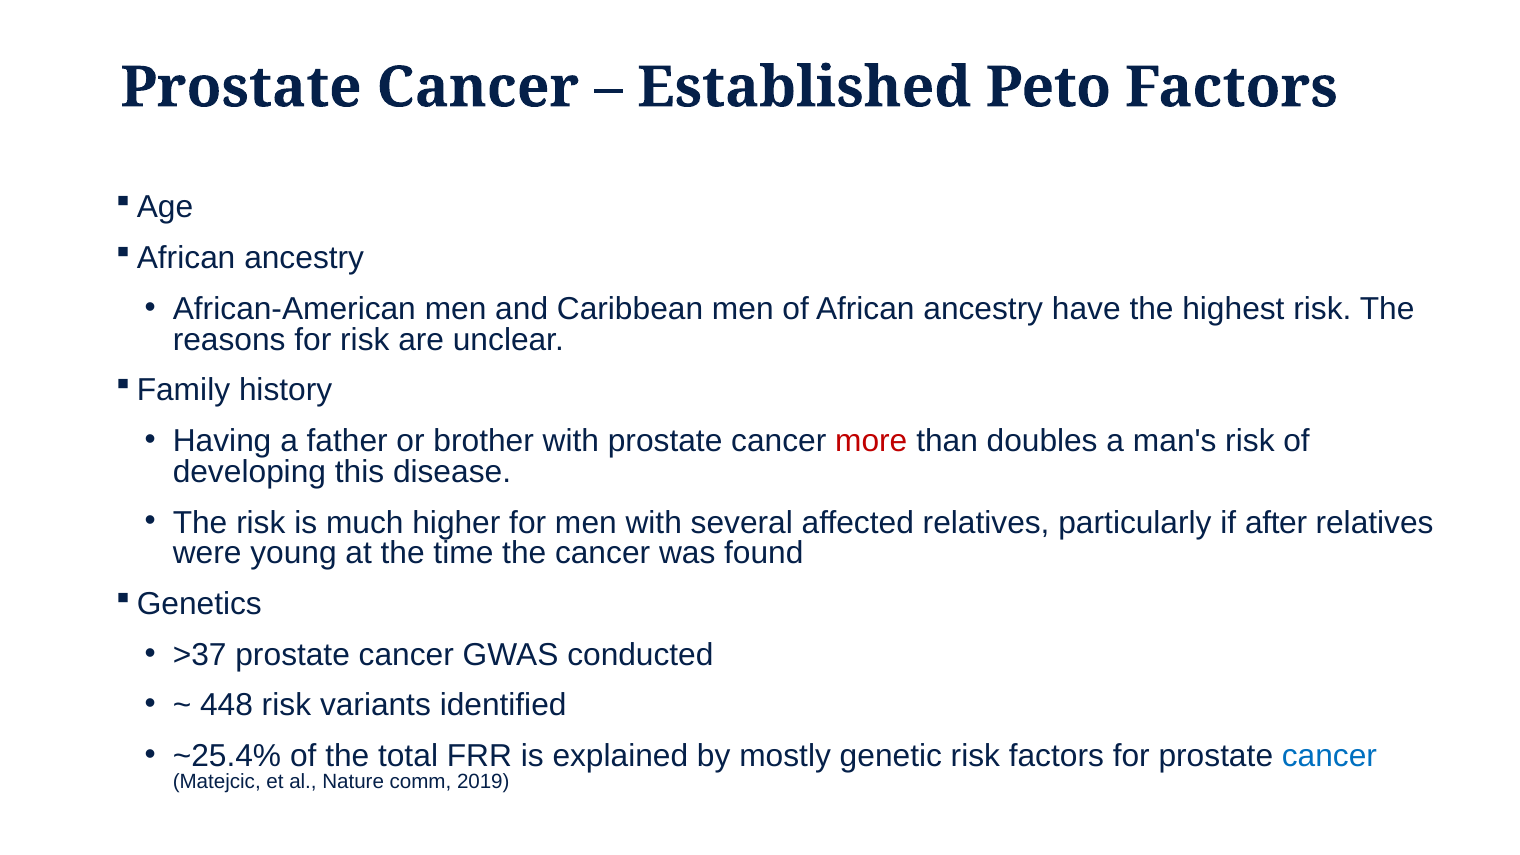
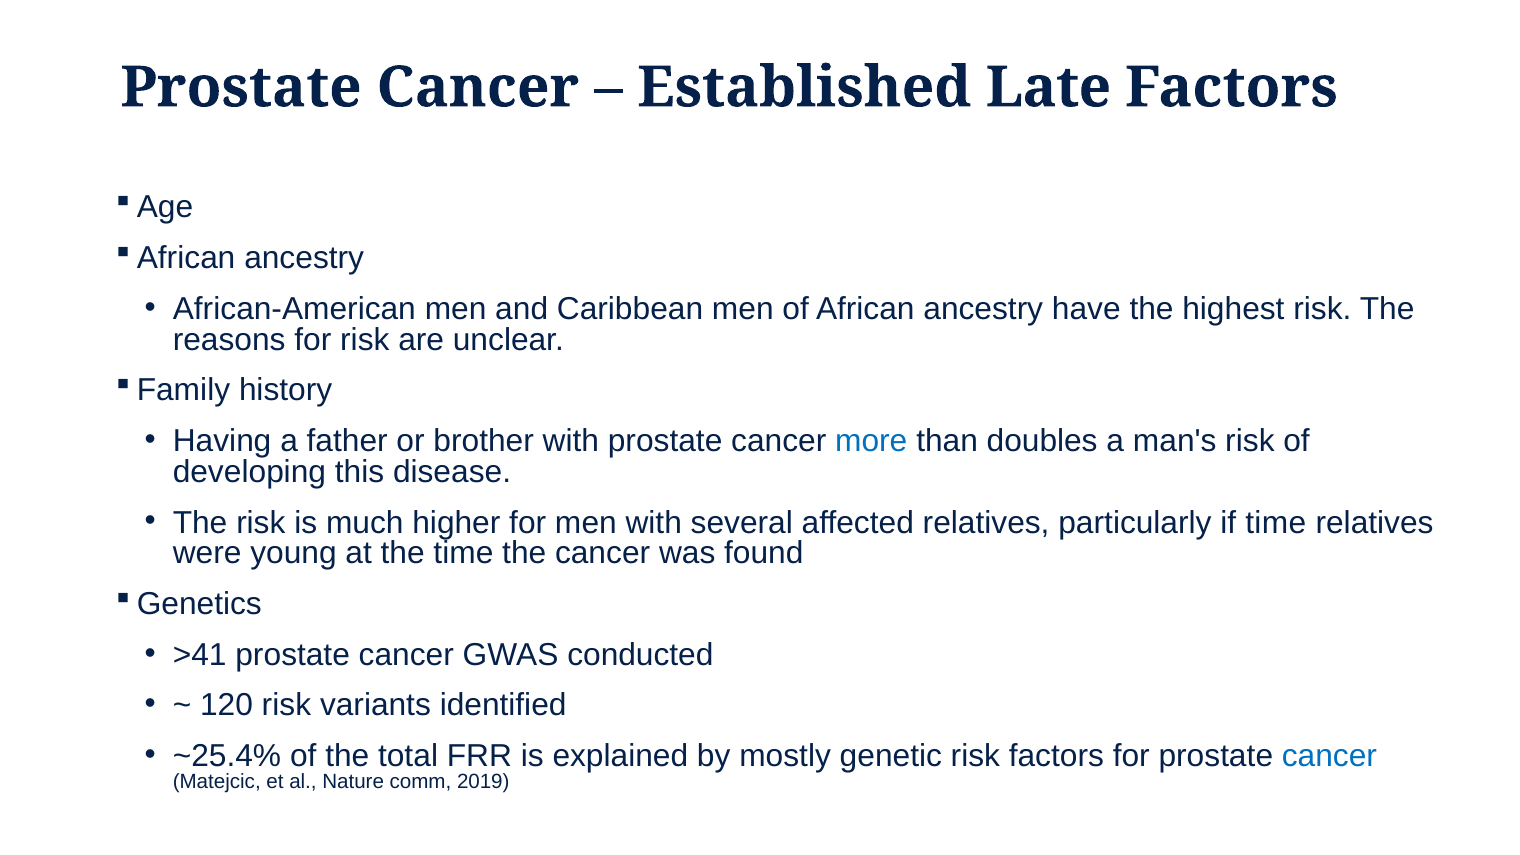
Peto: Peto -> Late
more colour: red -> blue
if after: after -> time
>37: >37 -> >41
448: 448 -> 120
